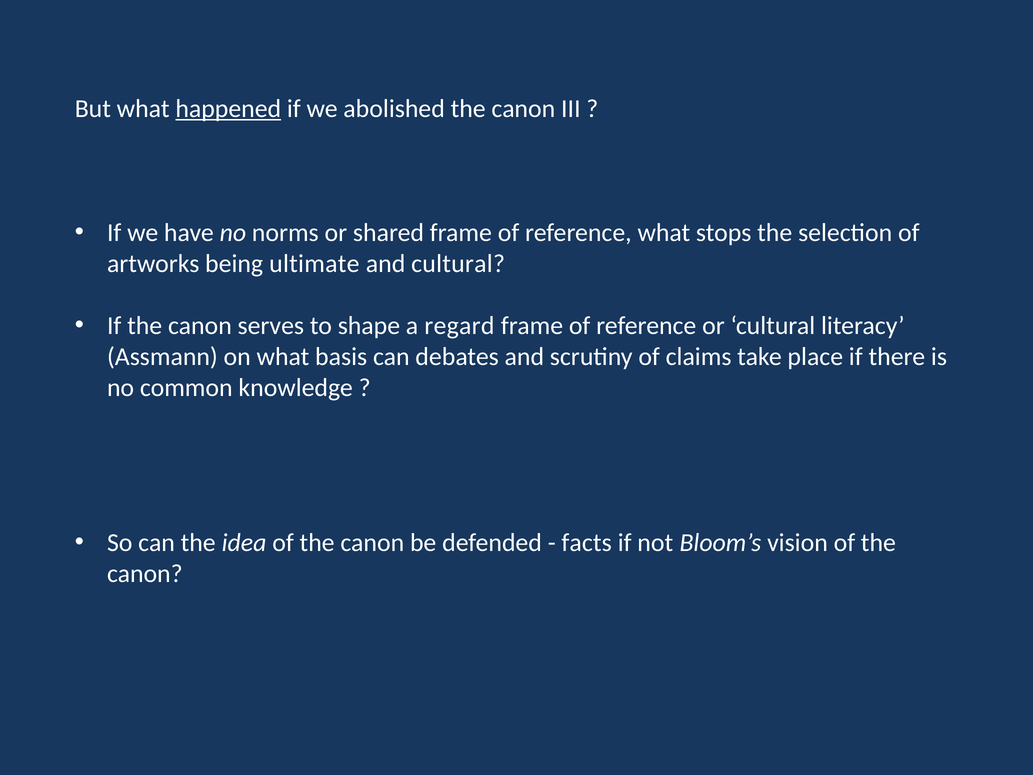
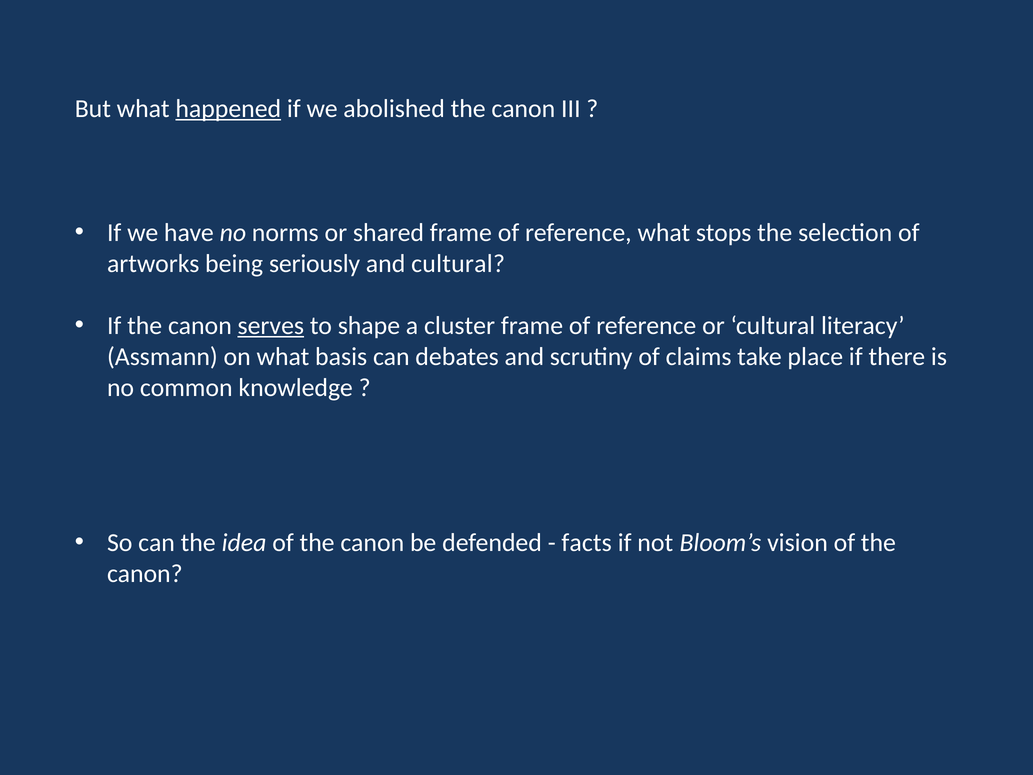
ultimate: ultimate -> seriously
serves underline: none -> present
regard: regard -> cluster
